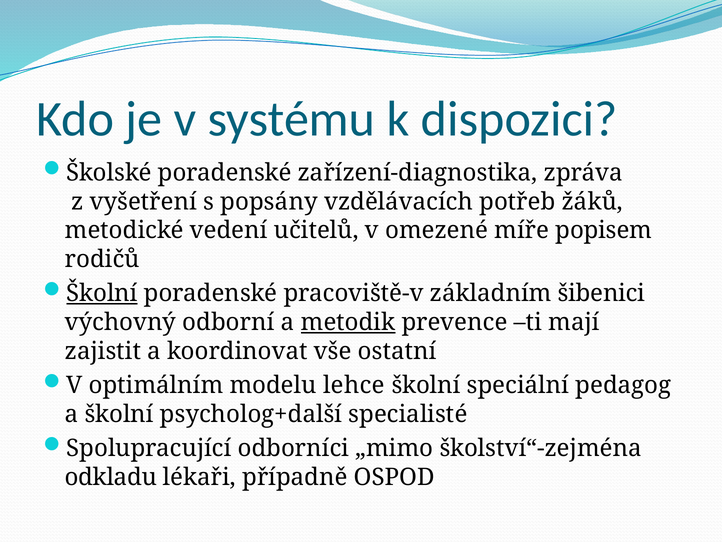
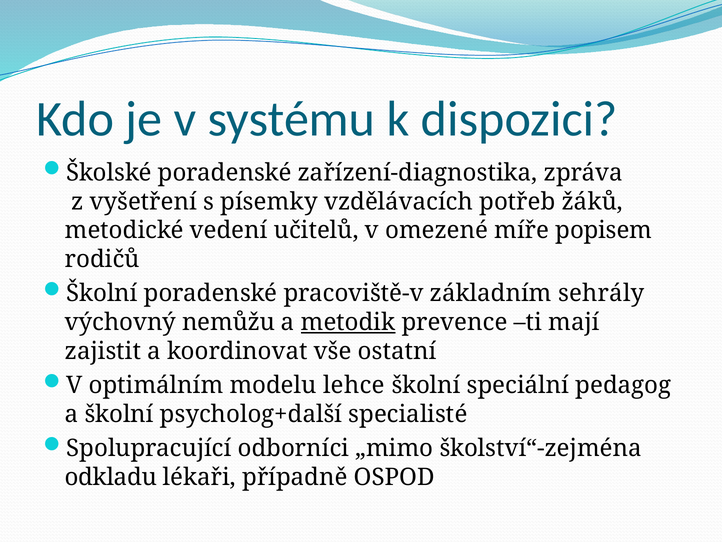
popsány: popsány -> písemky
Školní at (102, 293) underline: present -> none
šibenici: šibenici -> sehrály
odborní: odborní -> nemůžu
